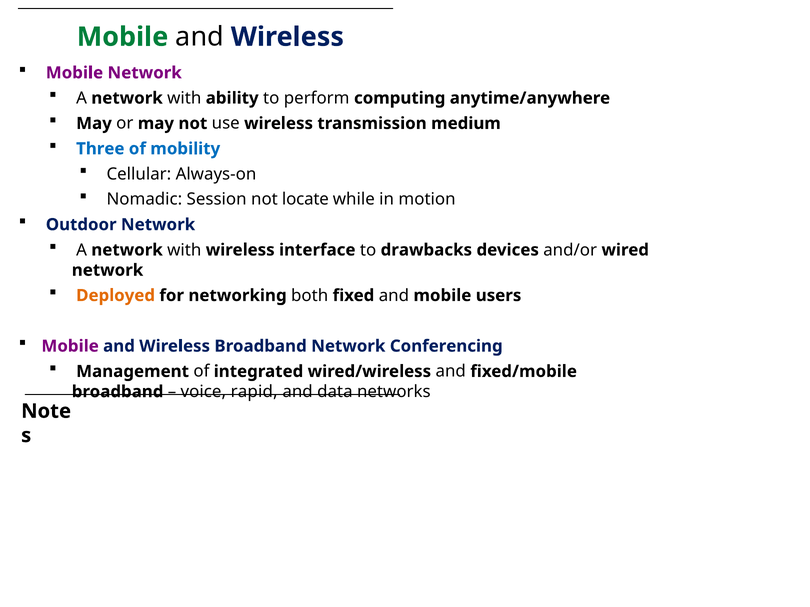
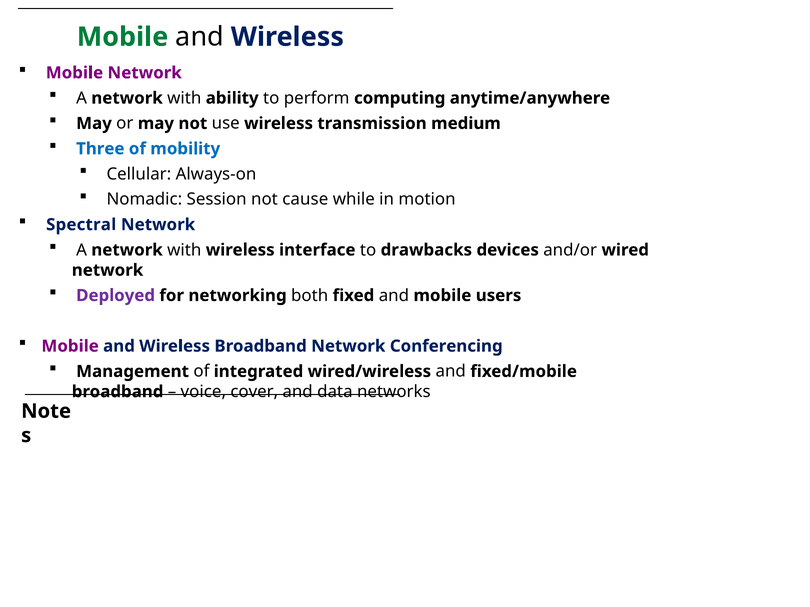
locate: locate -> cause
Outdoor: Outdoor -> Spectral
Deployed colour: orange -> purple
rapid: rapid -> cover
